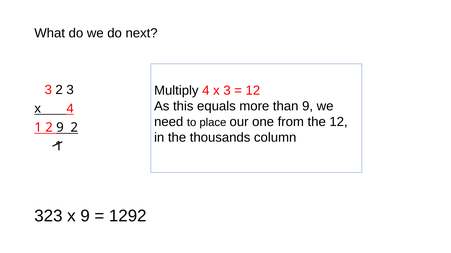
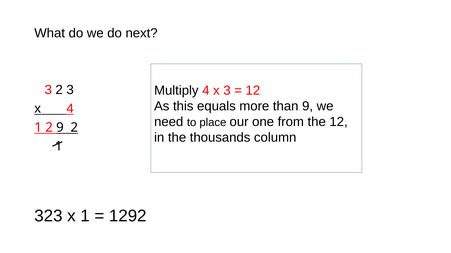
x 9: 9 -> 1
